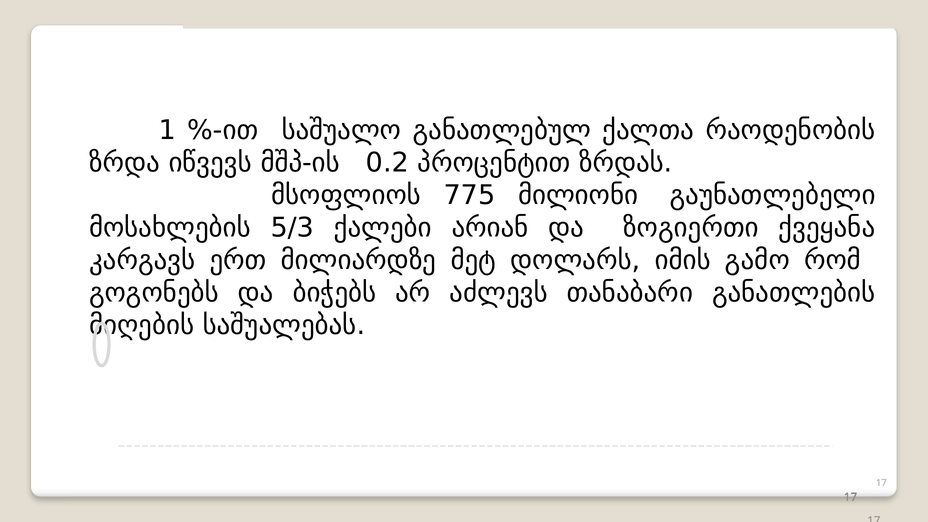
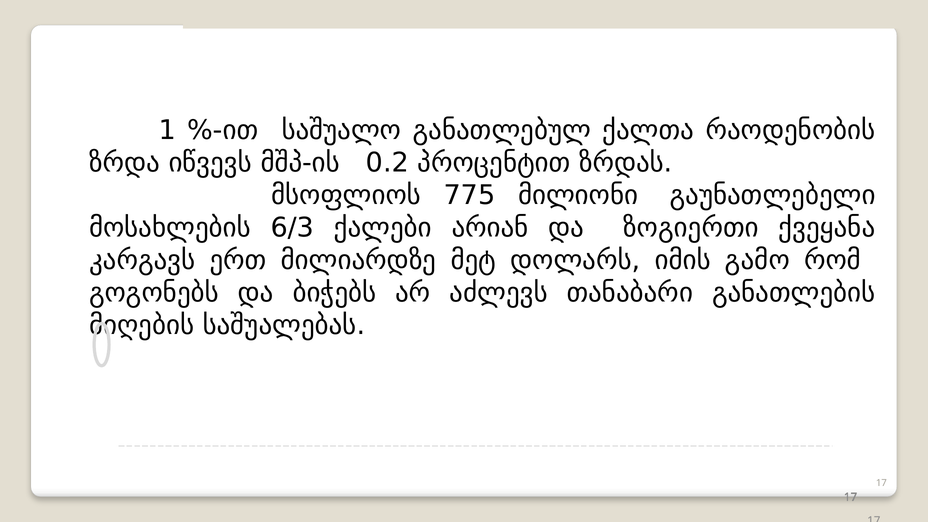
5/3: 5/3 -> 6/3
